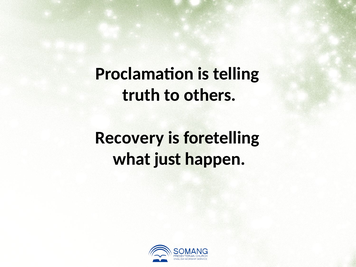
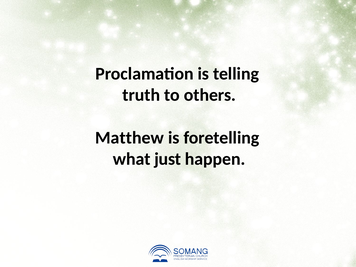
Recovery: Recovery -> Matthew
